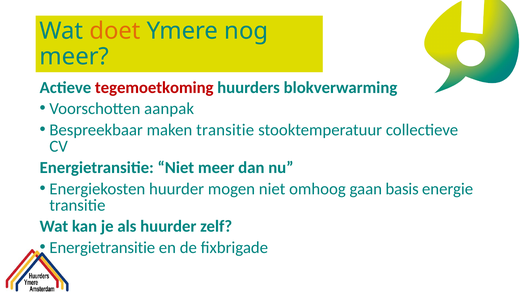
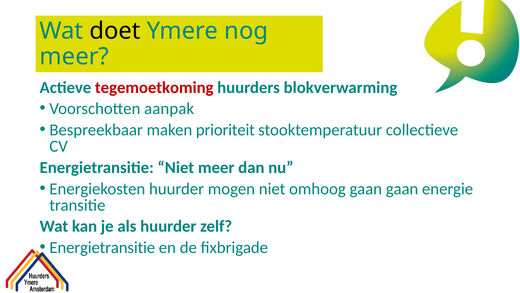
doet colour: orange -> black
maken transitie: transitie -> prioriteit
gaan basis: basis -> gaan
